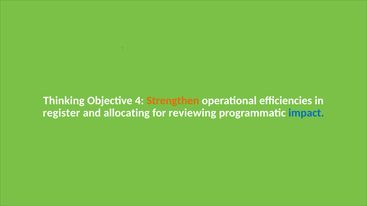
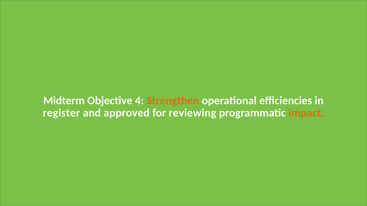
Thinking: Thinking -> Midterm
allocating: allocating -> approved
impact colour: blue -> orange
